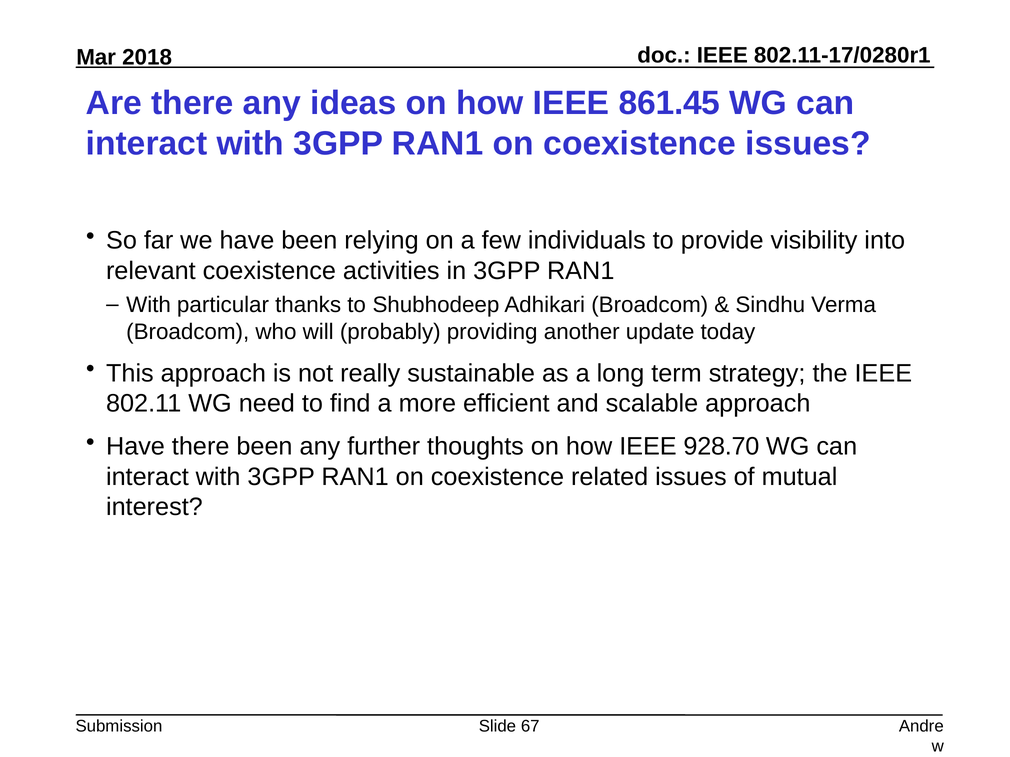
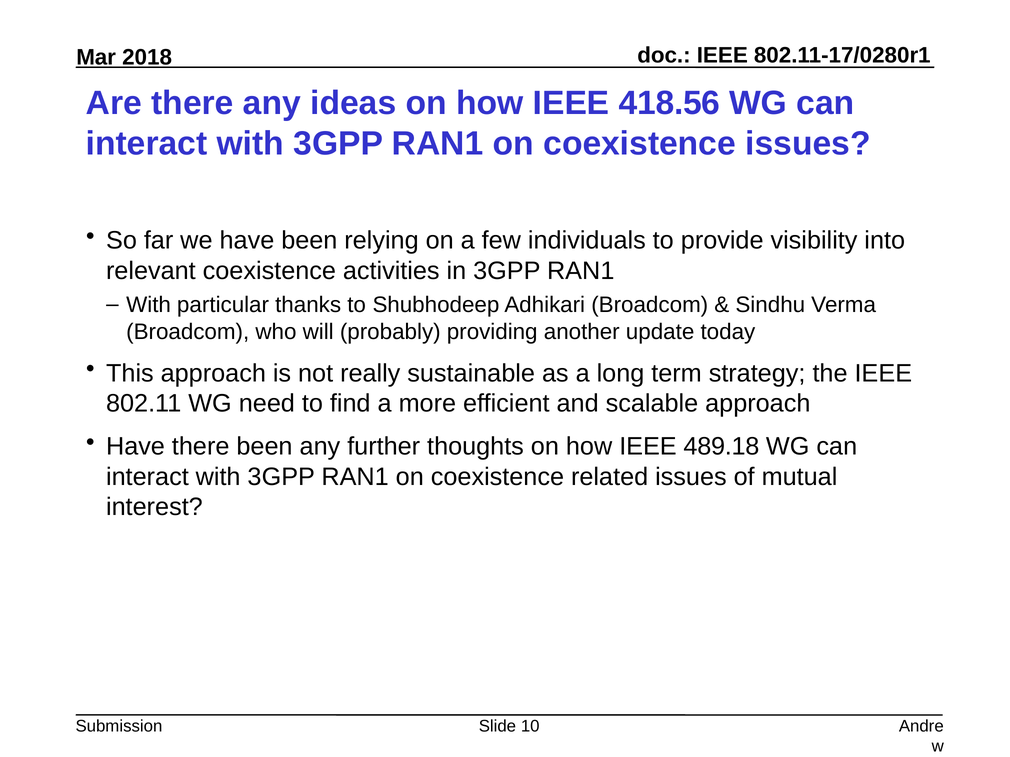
861.45: 861.45 -> 418.56
928.70: 928.70 -> 489.18
67: 67 -> 10
